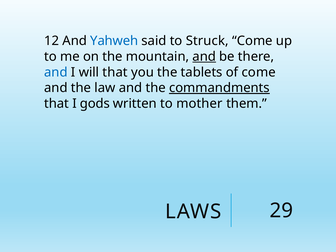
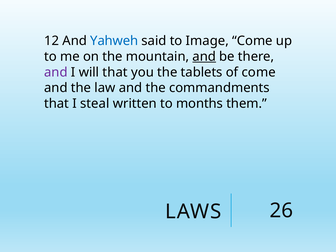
Struck: Struck -> Image
and at (56, 72) colour: blue -> purple
commandments underline: present -> none
gods: gods -> steal
mother: mother -> months
29: 29 -> 26
